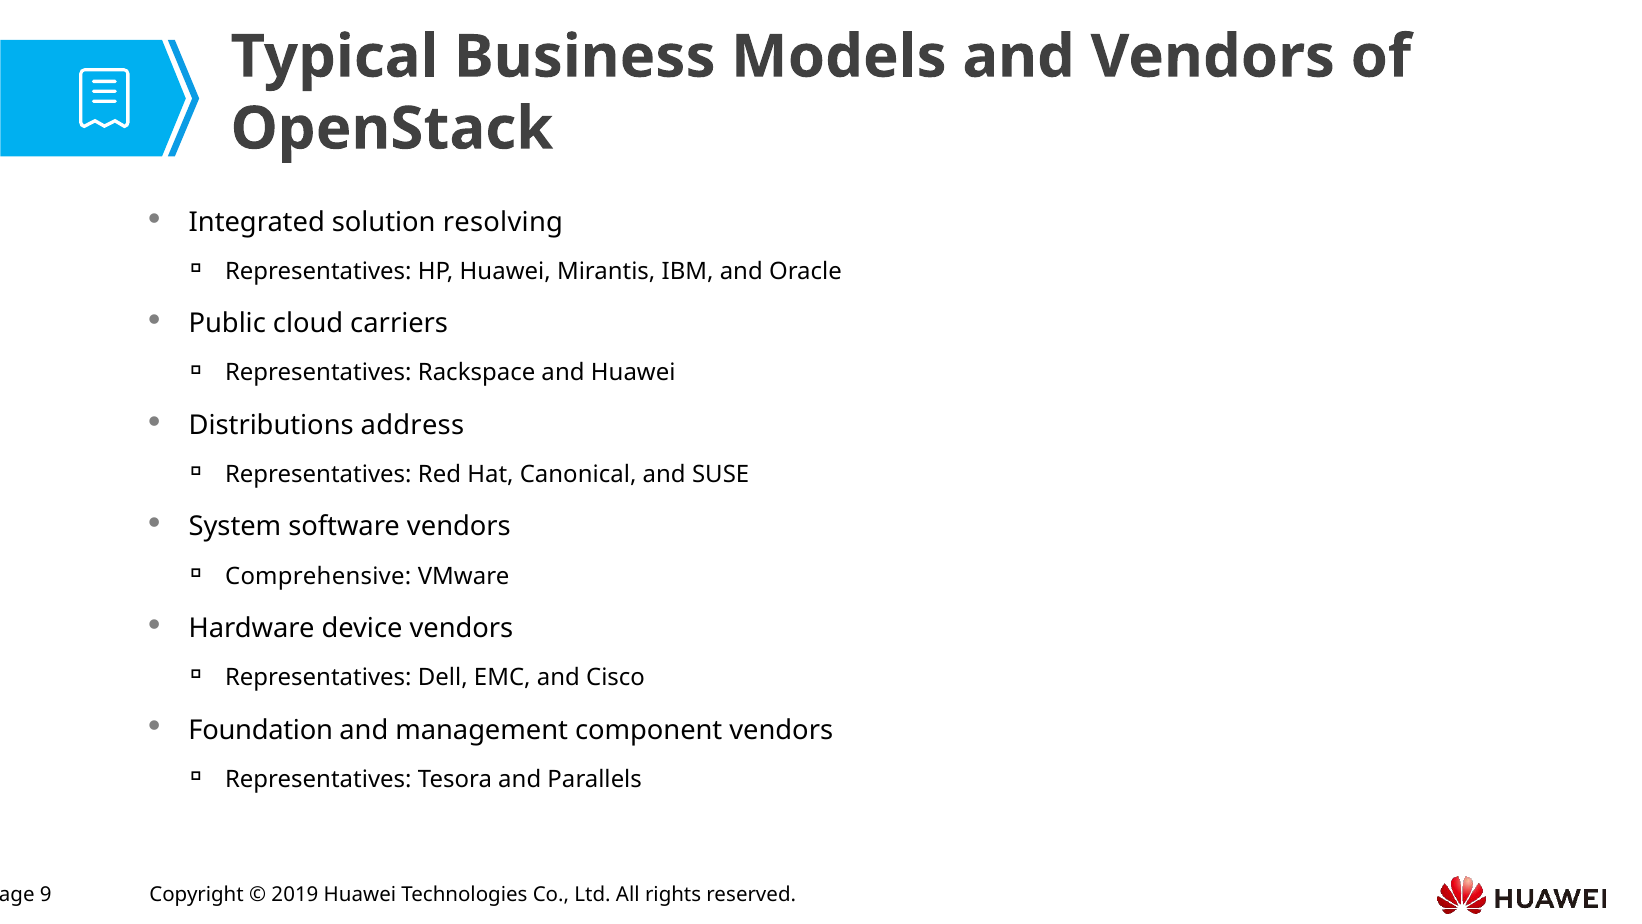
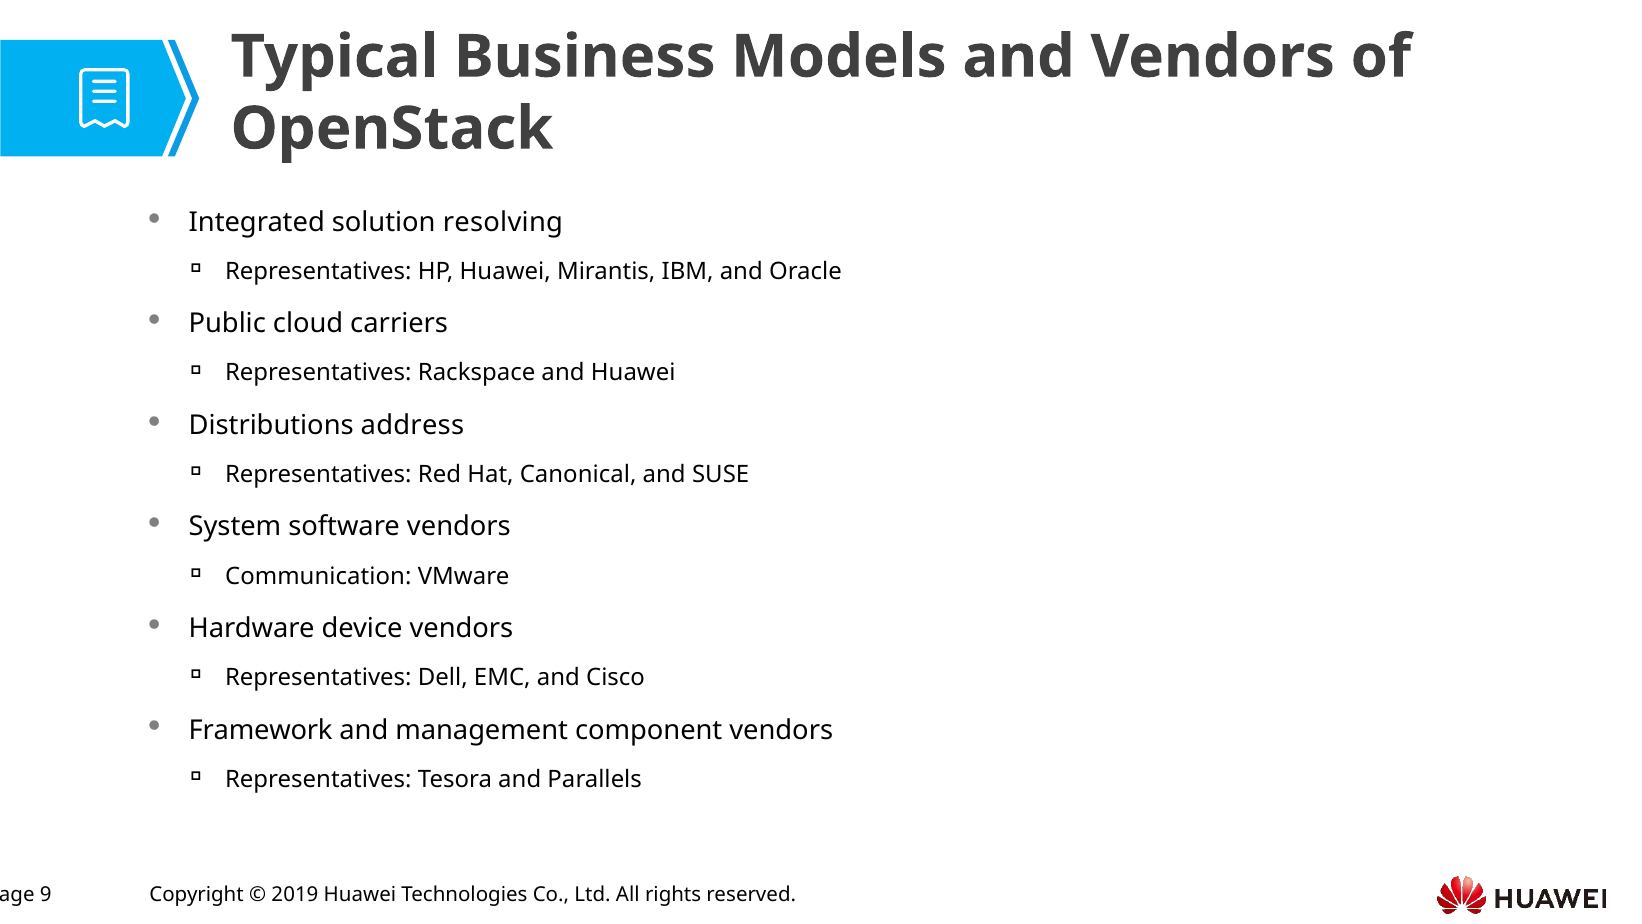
Comprehensive: Comprehensive -> Communication
Foundation: Foundation -> Framework
